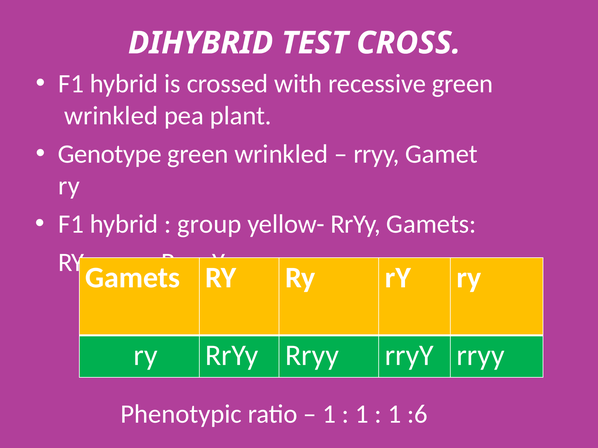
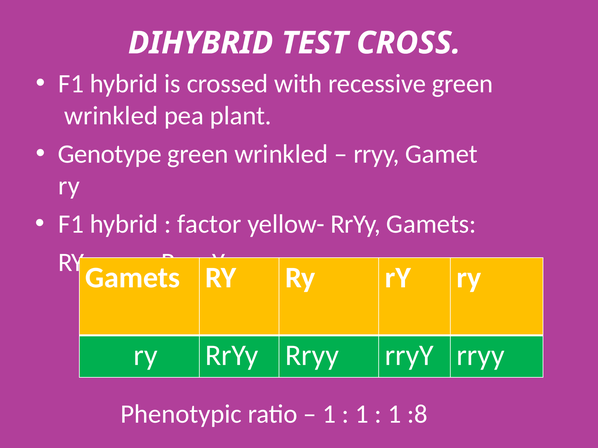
group: group -> factor
:6: :6 -> :8
